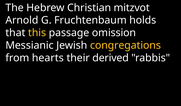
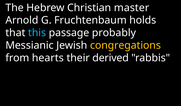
mitzvot: mitzvot -> master
this colour: yellow -> light blue
omission: omission -> probably
